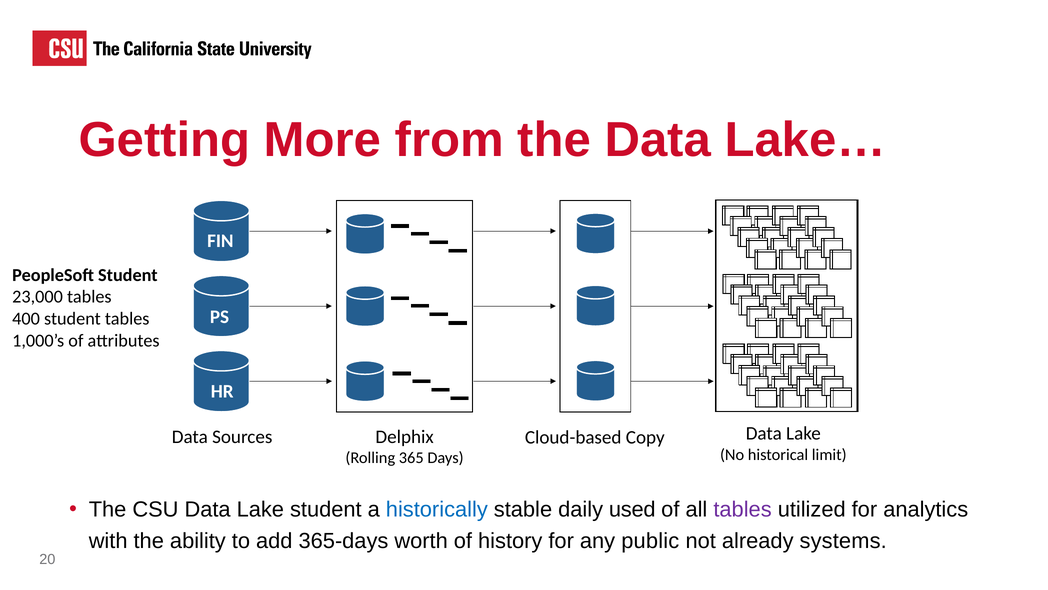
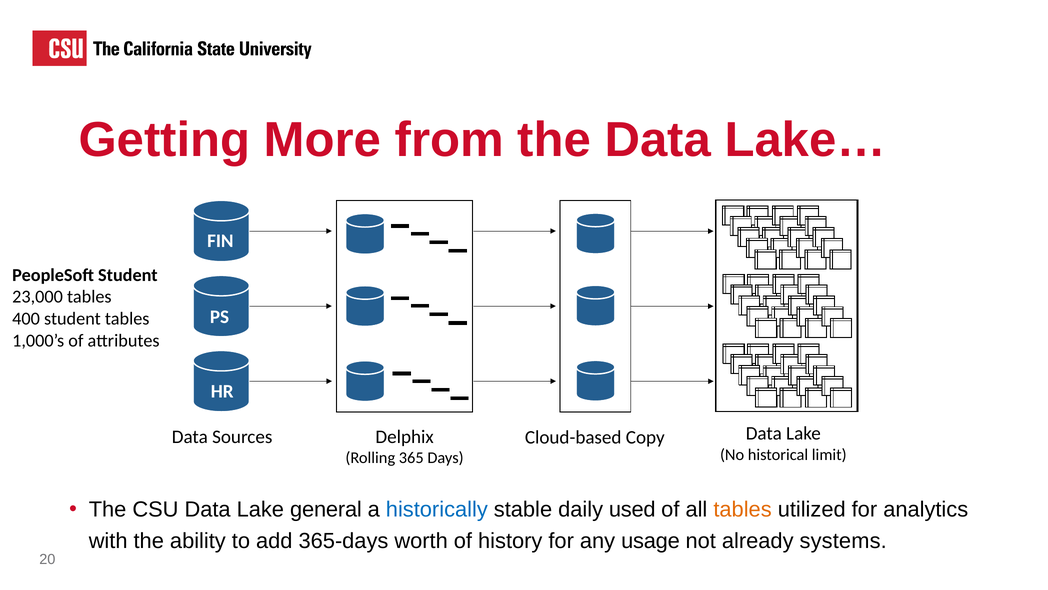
Lake student: student -> general
tables at (743, 509) colour: purple -> orange
public: public -> usage
